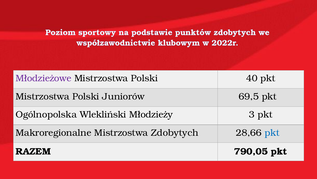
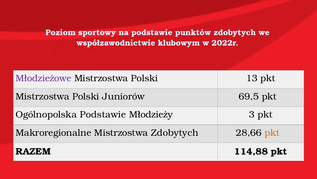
40: 40 -> 13
Ogólnopolska Wlekliński: Wlekliński -> Podstawie
pkt at (272, 132) colour: blue -> orange
790,05: 790,05 -> 114,88
